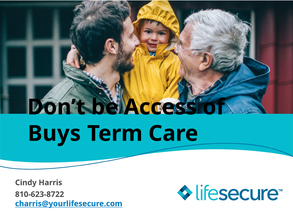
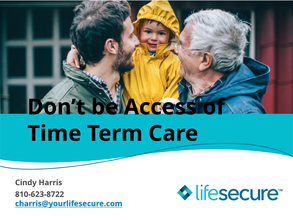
Buys: Buys -> Time
